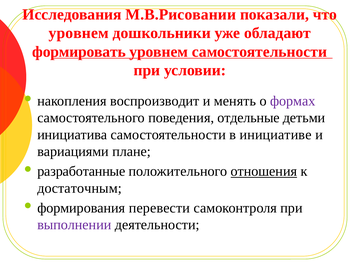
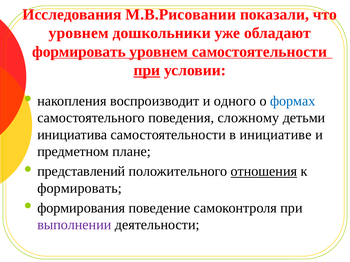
при at (147, 70) underline: none -> present
менять: менять -> одного
формах colour: purple -> blue
отдельные: отдельные -> сложному
вариациями: вариациями -> предметном
разработанные: разработанные -> представлений
достаточным at (80, 189): достаточным -> формировать
перевести: перевести -> поведение
